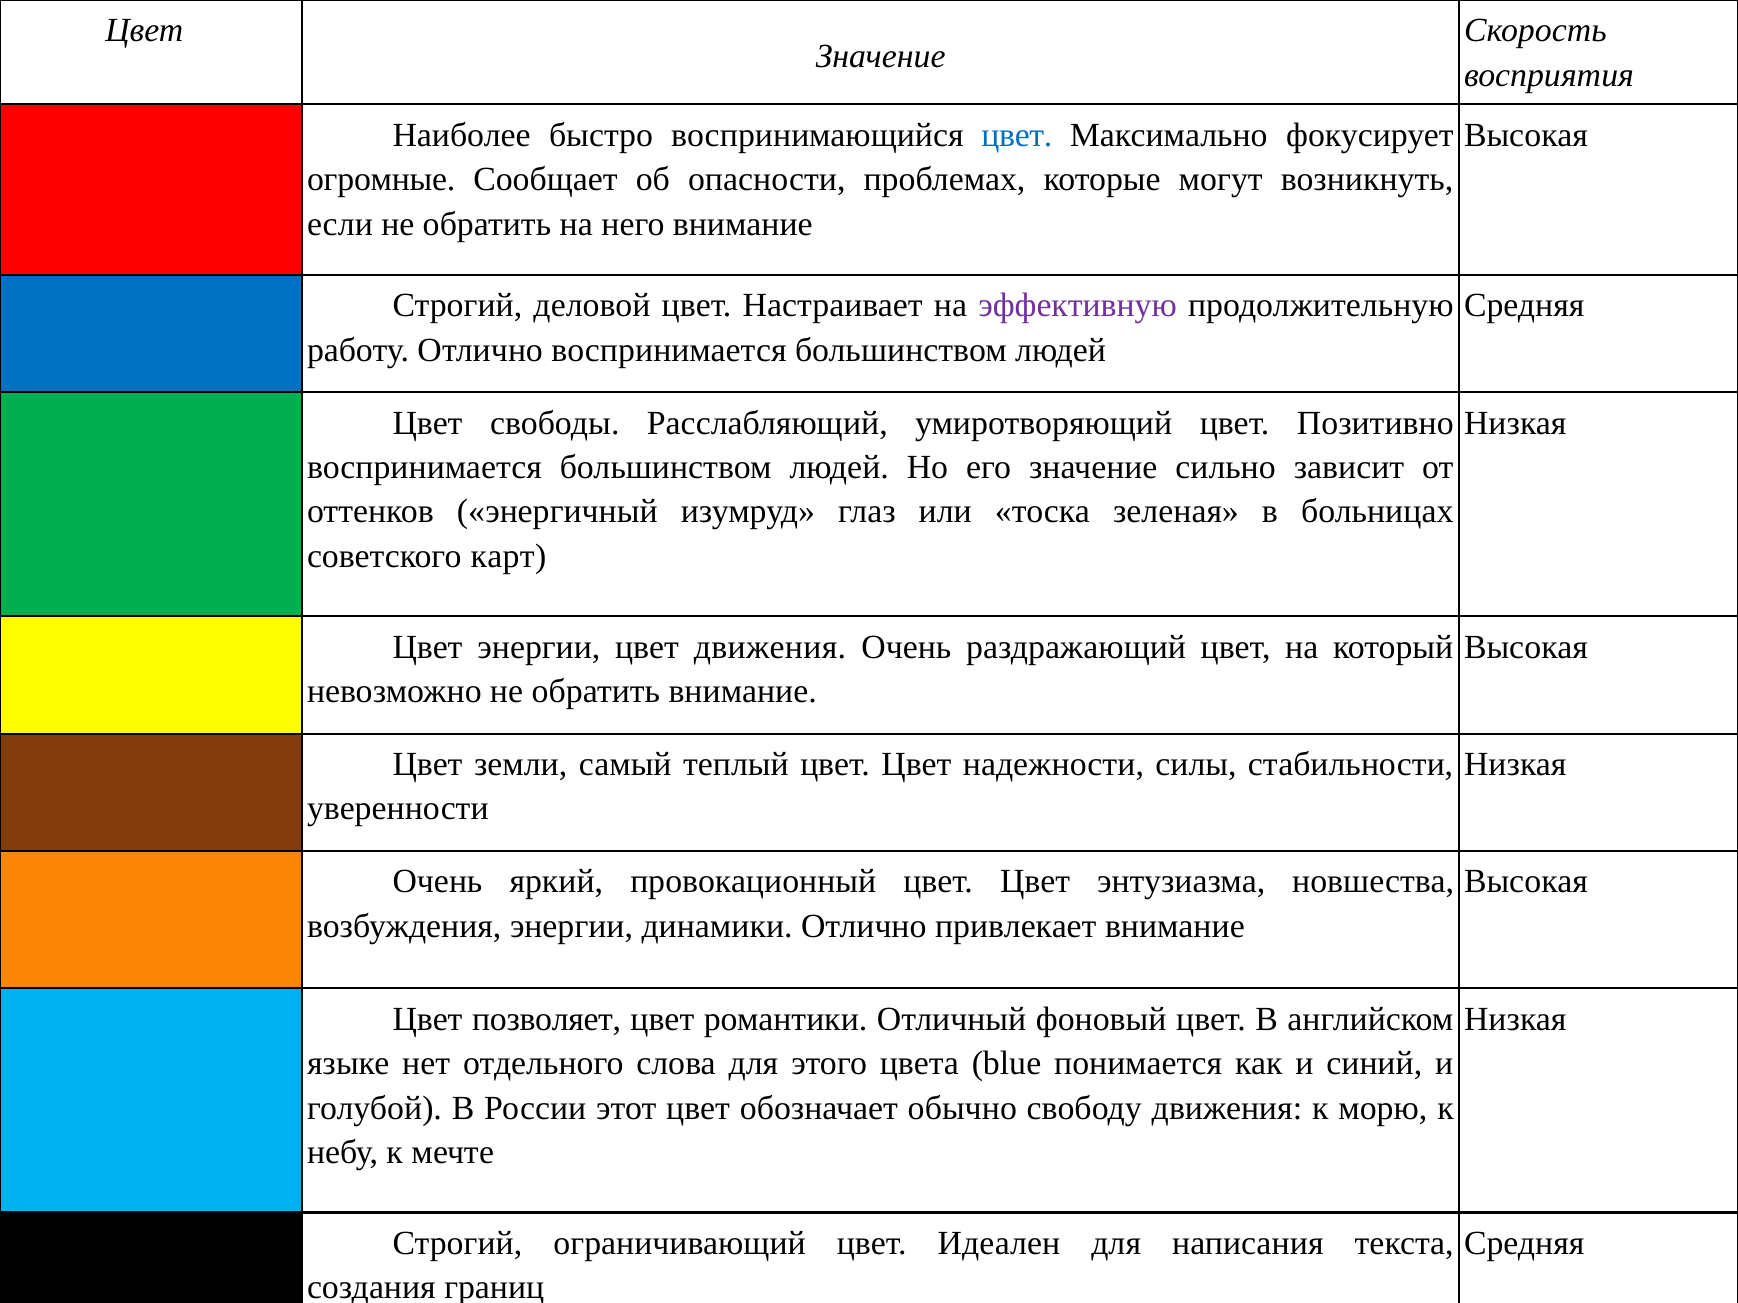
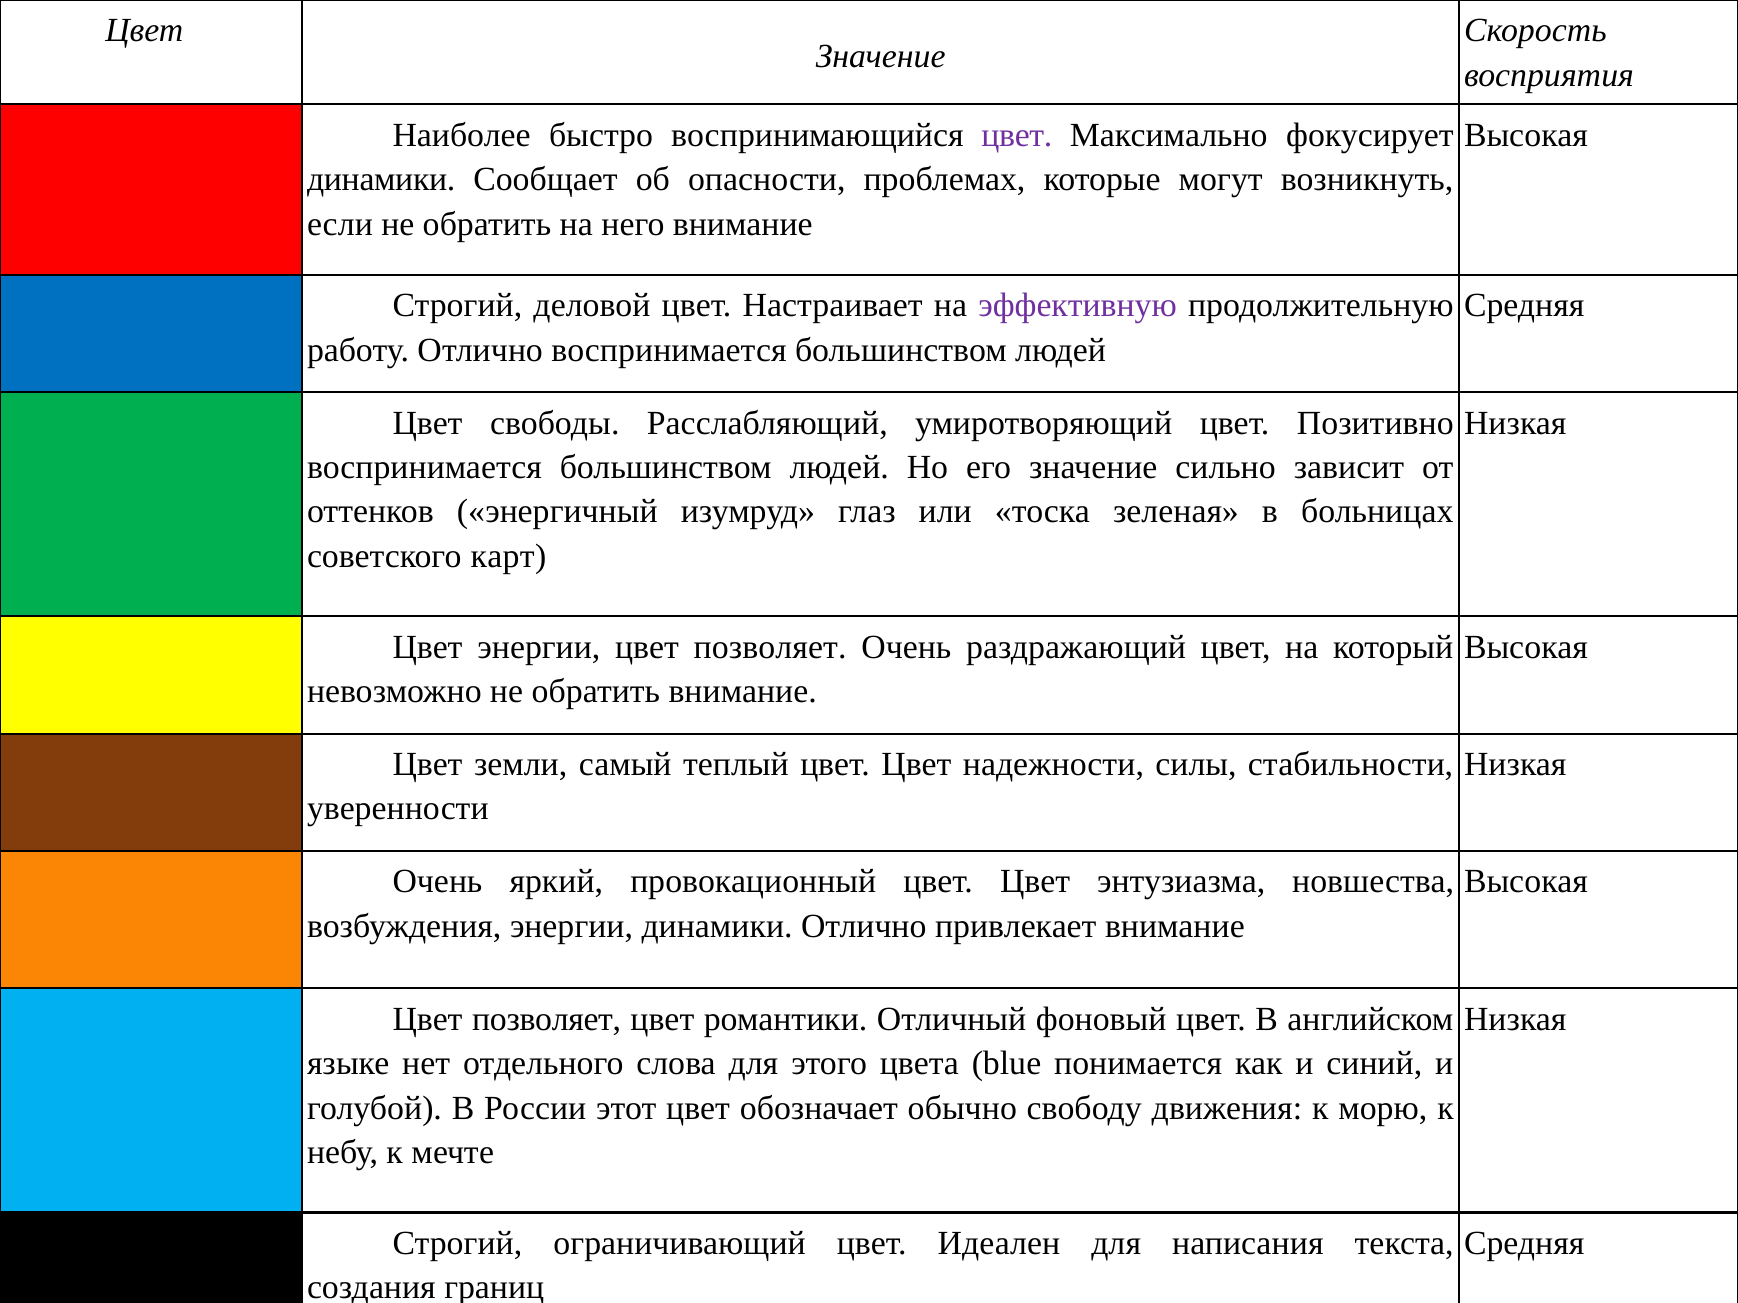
цвет at (1017, 135) colour: blue -> purple
огромные at (381, 180): огромные -> динамики
энергии цвет движения: движения -> позволяет
